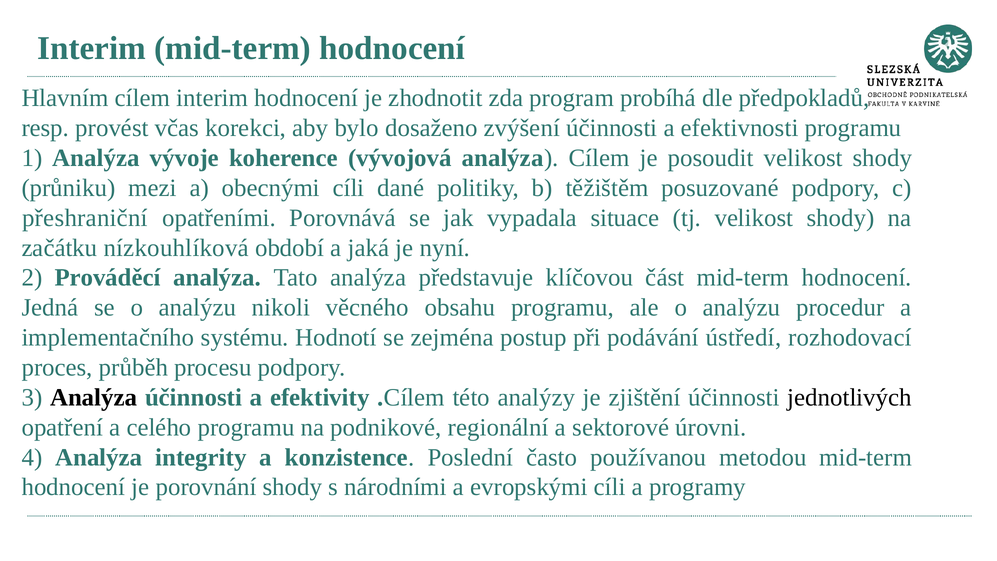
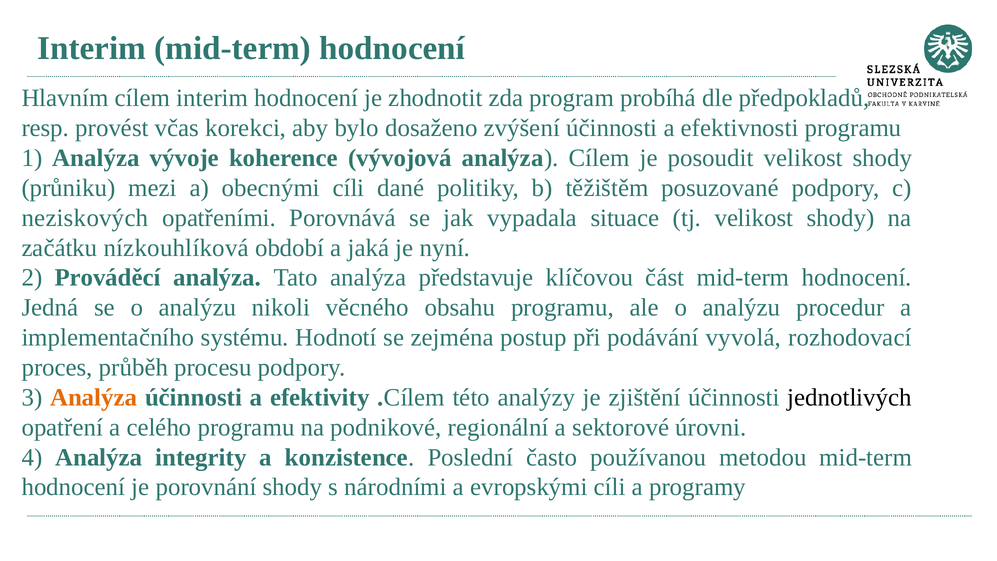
přeshraniční: přeshraniční -> neziskových
ústředí: ústředí -> vyvolá
Analýza at (94, 397) colour: black -> orange
